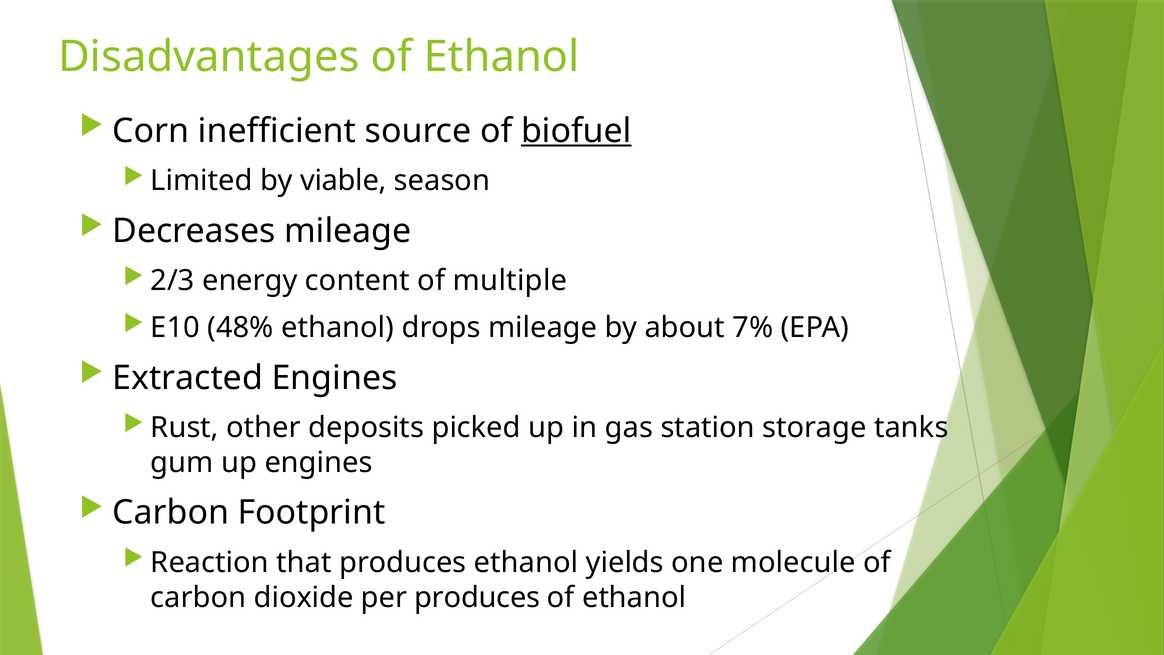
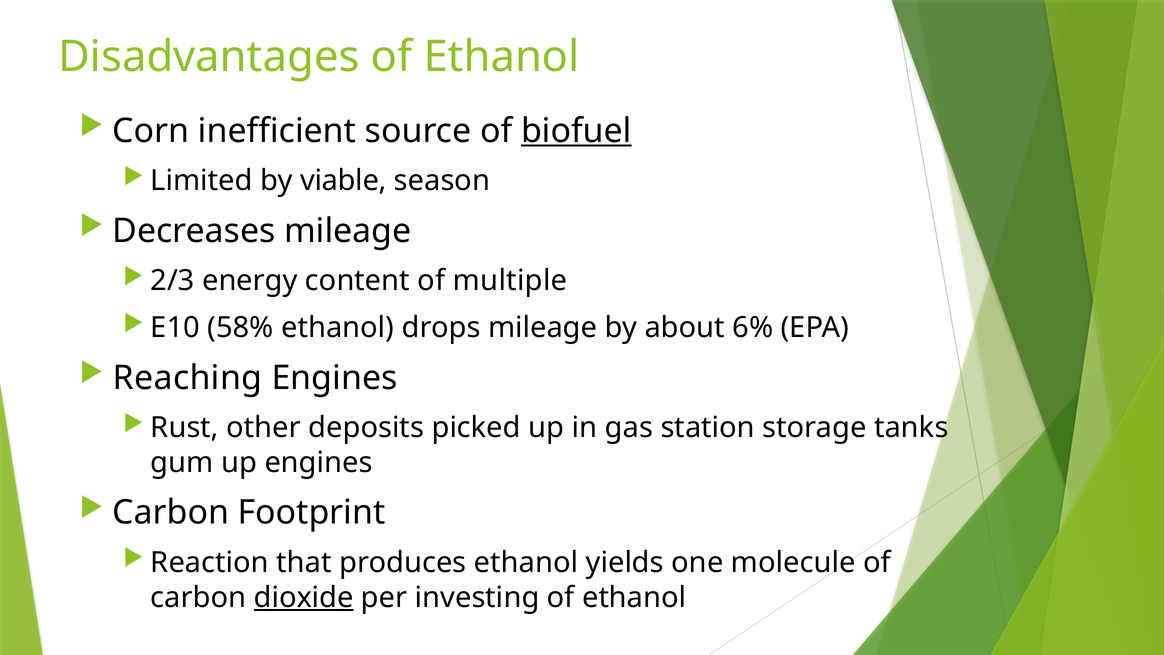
48%: 48% -> 58%
7%: 7% -> 6%
Extracted: Extracted -> Reaching
dioxide underline: none -> present
per produces: produces -> investing
